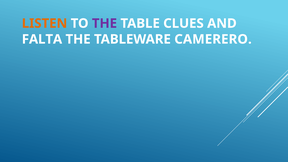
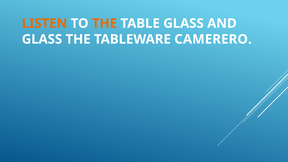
THE at (104, 23) colour: purple -> orange
TABLE CLUES: CLUES -> GLASS
FALTA at (42, 39): FALTA -> GLASS
